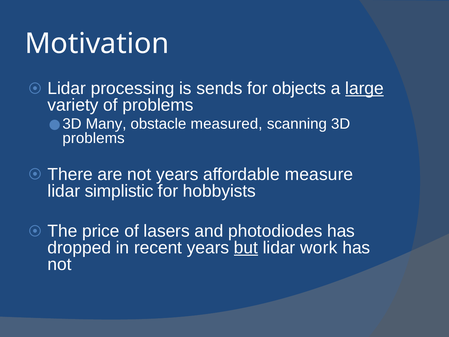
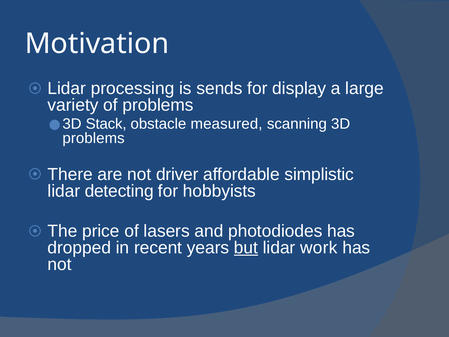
objects: objects -> display
large underline: present -> none
Many: Many -> Stack
not years: years -> driver
measure: measure -> simplistic
simplistic: simplistic -> detecting
